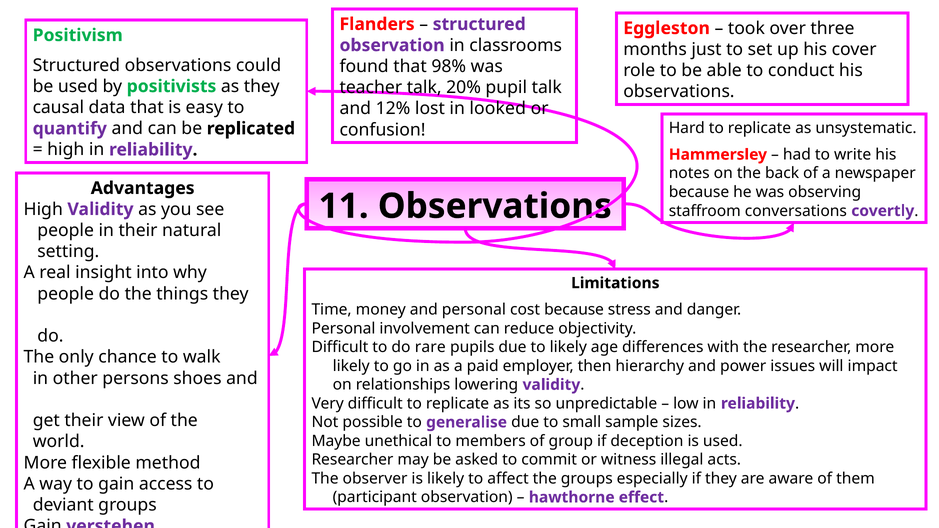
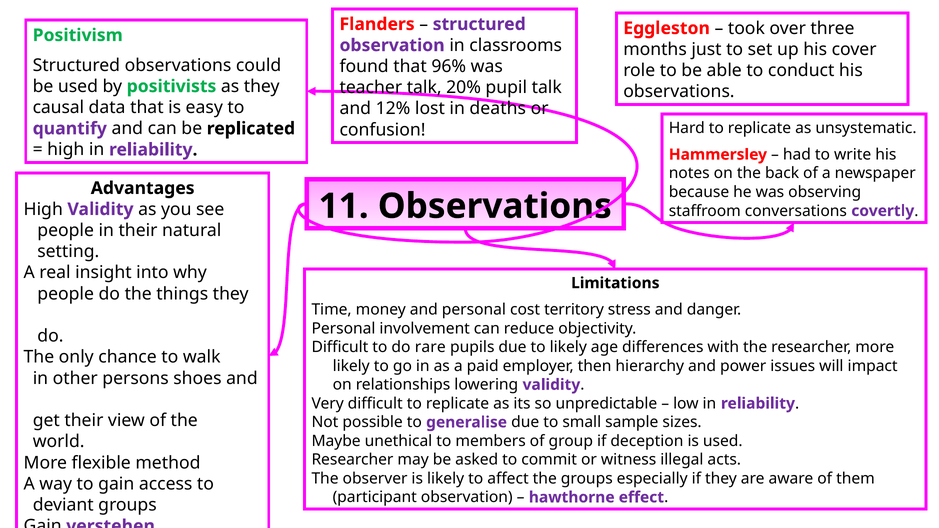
98%: 98% -> 96%
looked: looked -> deaths
cost because: because -> territory
